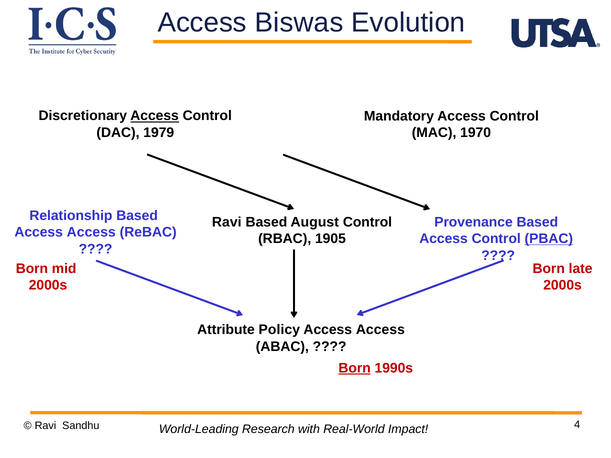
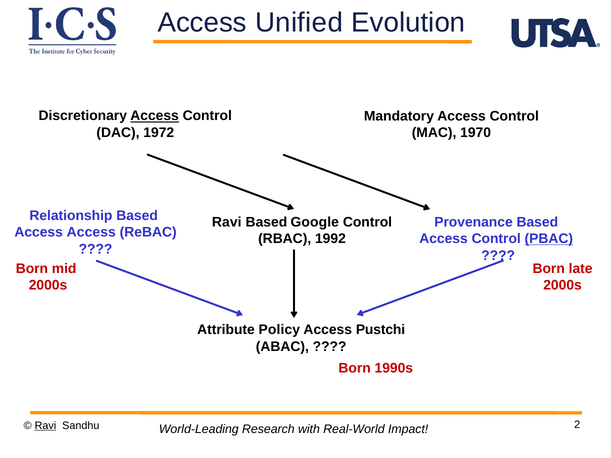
Biswas: Biswas -> Unified
1979: 1979 -> 1972
August: August -> Google
1905: 1905 -> 1992
Access at (380, 330): Access -> Pustchi
Born at (355, 368) underline: present -> none
Ravi at (45, 426) underline: none -> present
4: 4 -> 2
